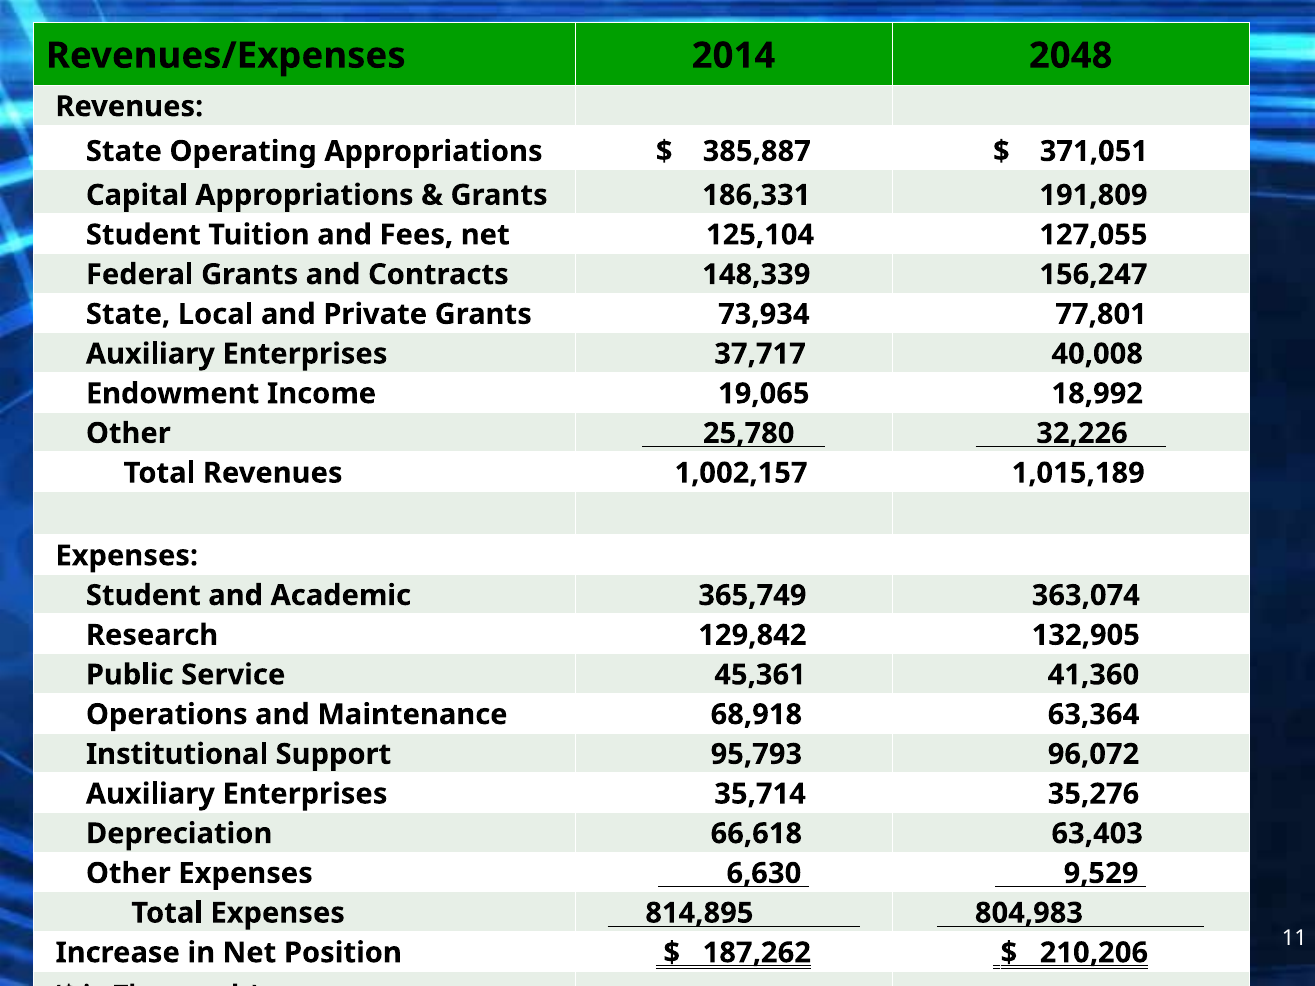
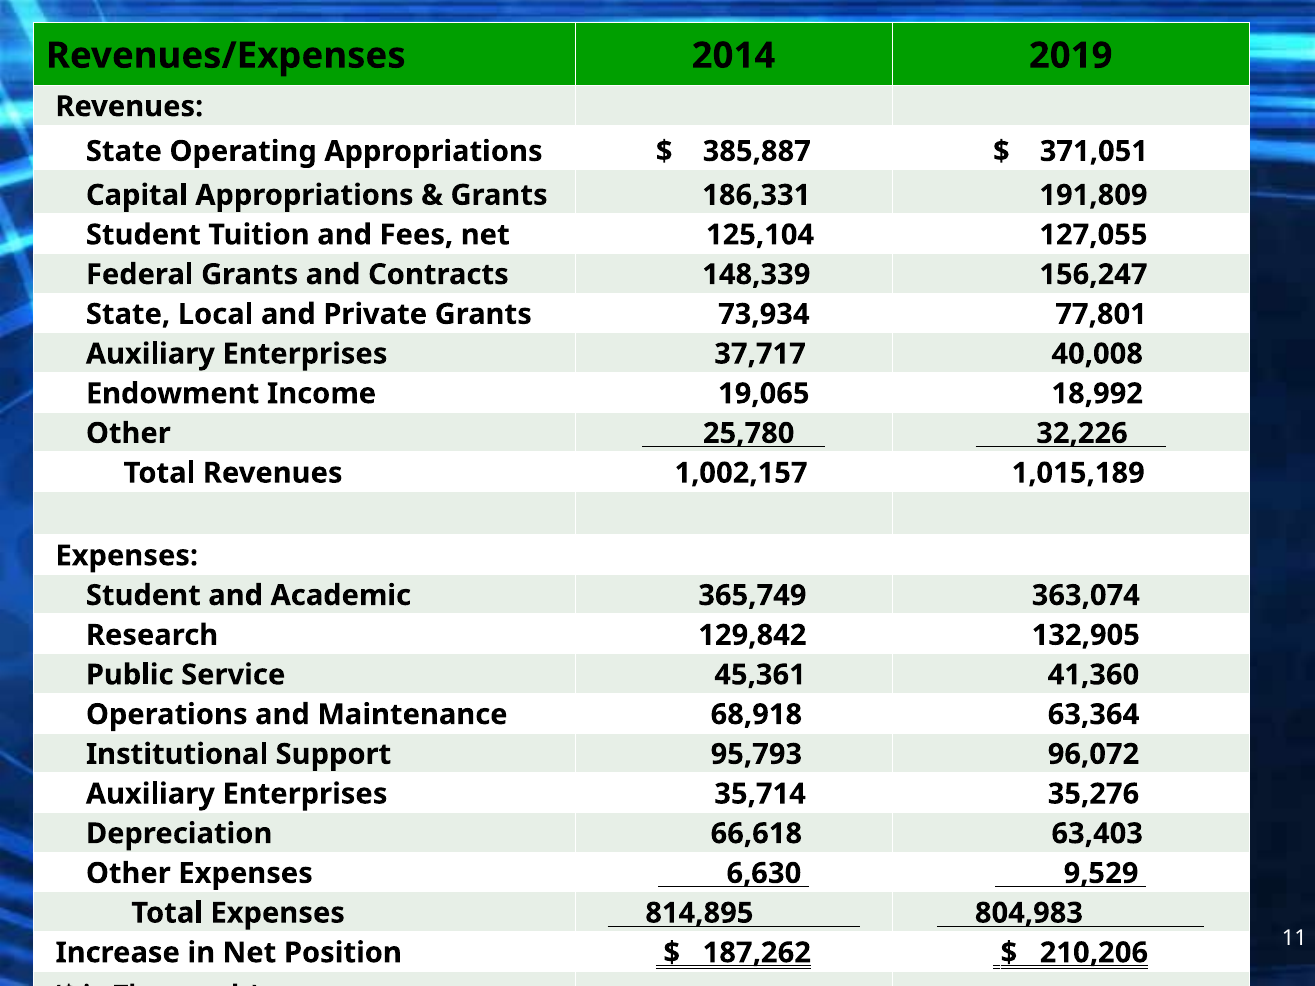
2048: 2048 -> 2019
